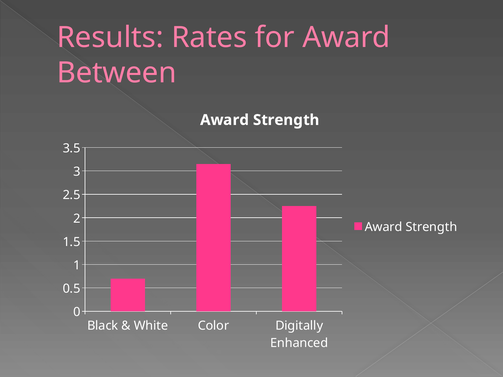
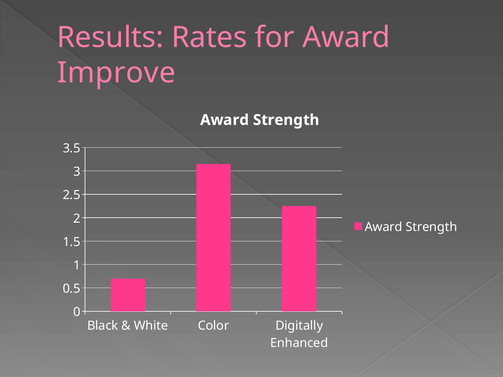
Between: Between -> Improve
